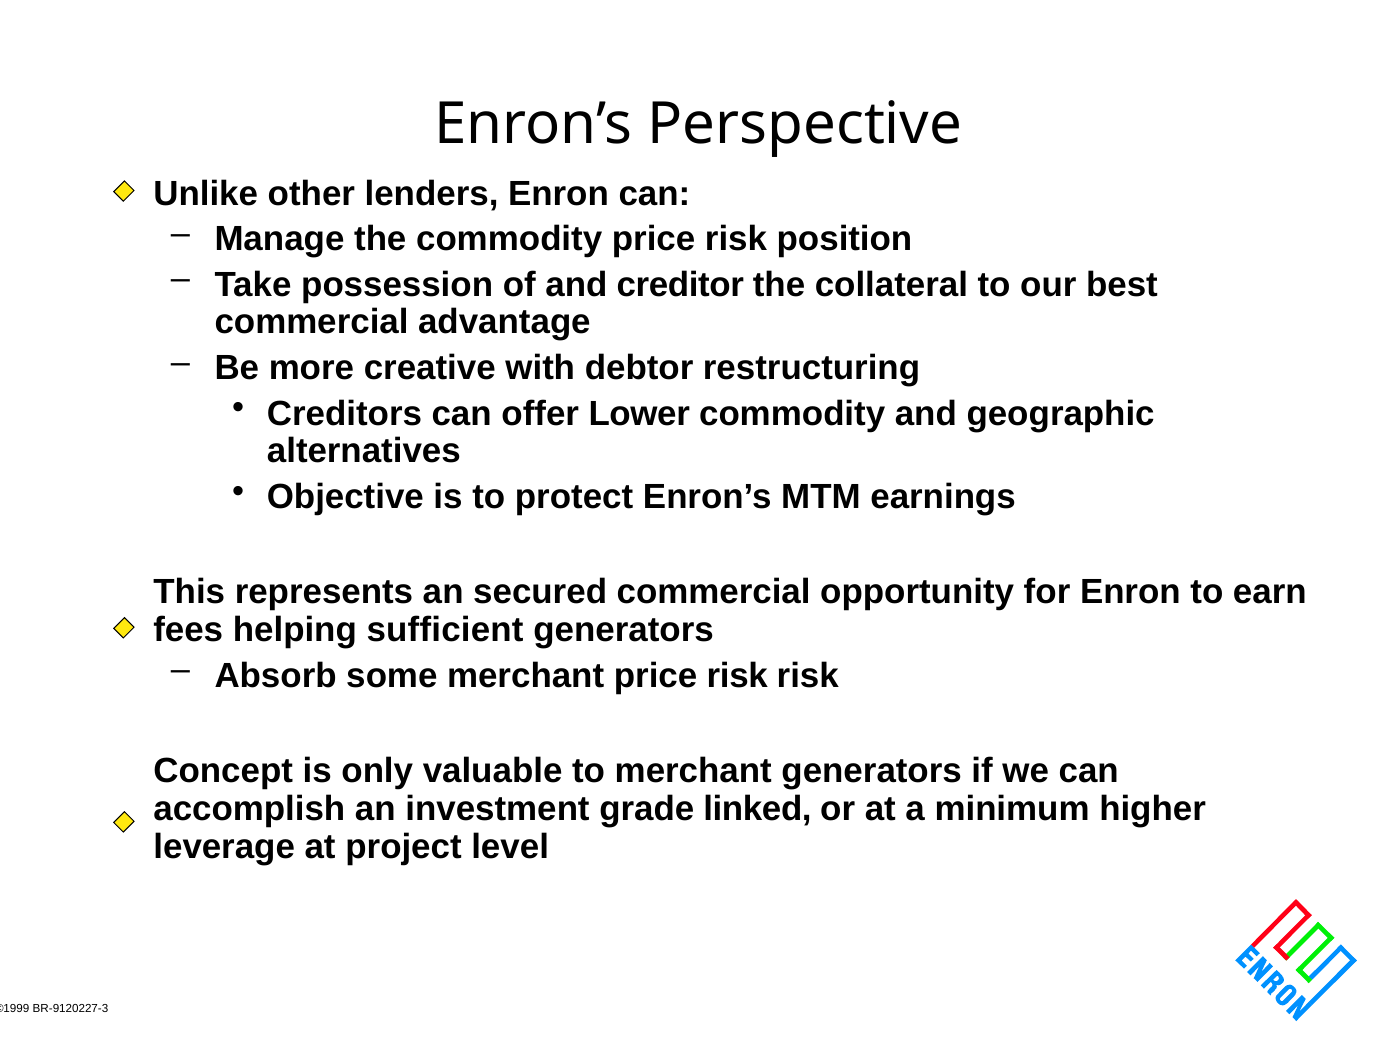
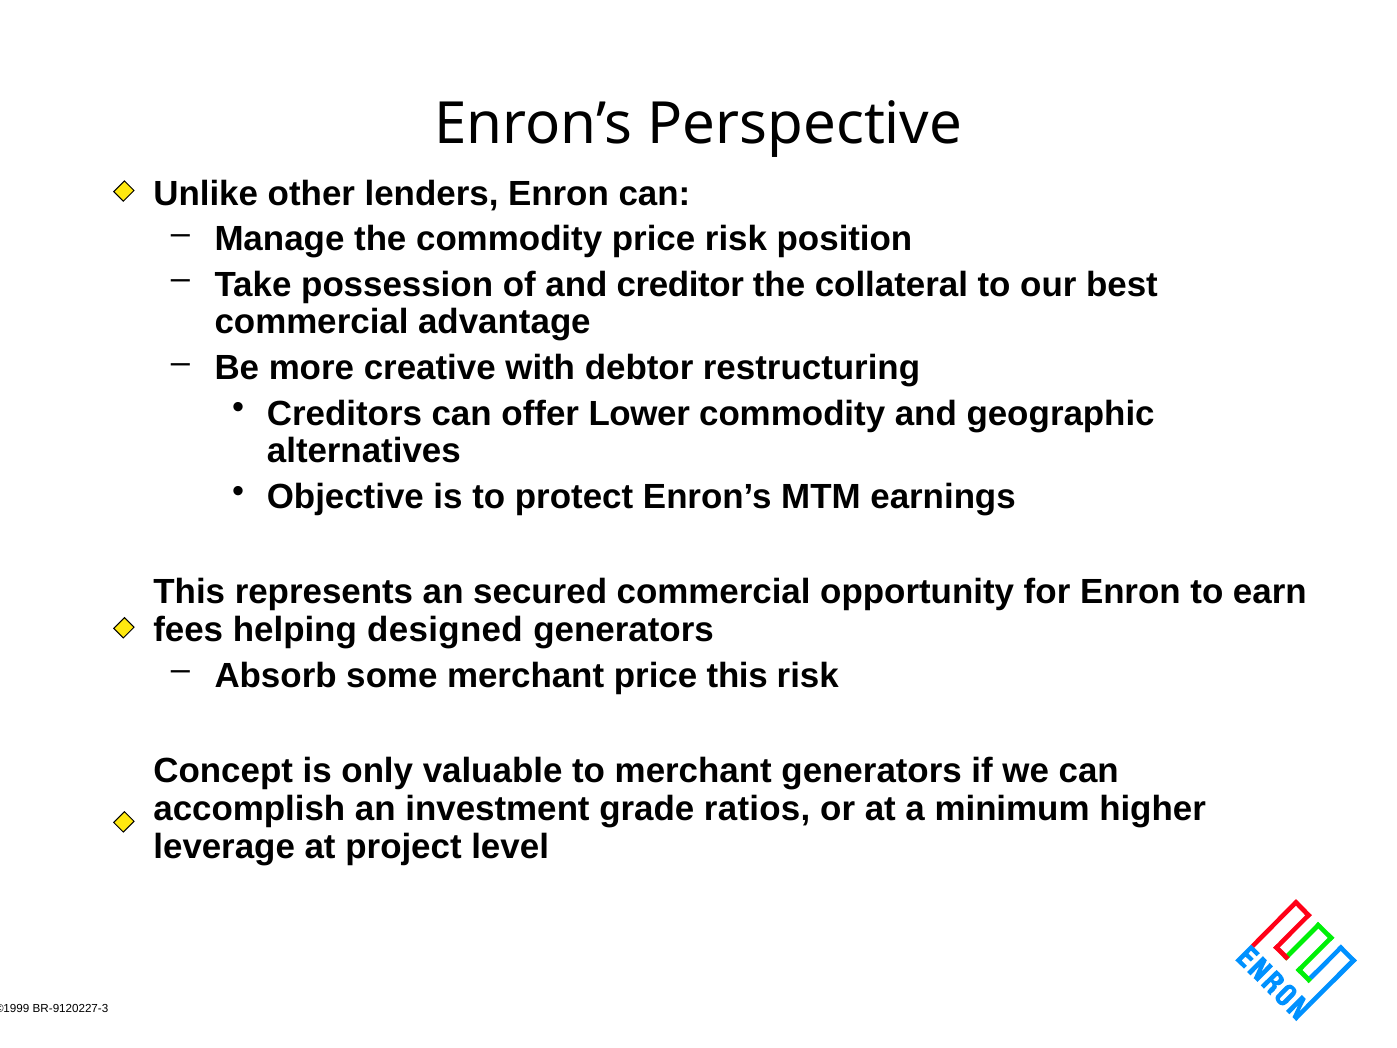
sufficient: sufficient -> designed
merchant price risk: risk -> this
linked: linked -> ratios
